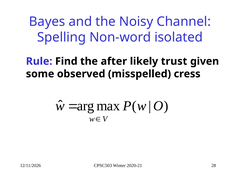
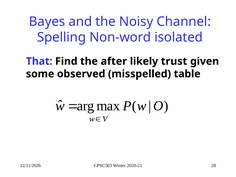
Rule: Rule -> That
cress: cress -> table
